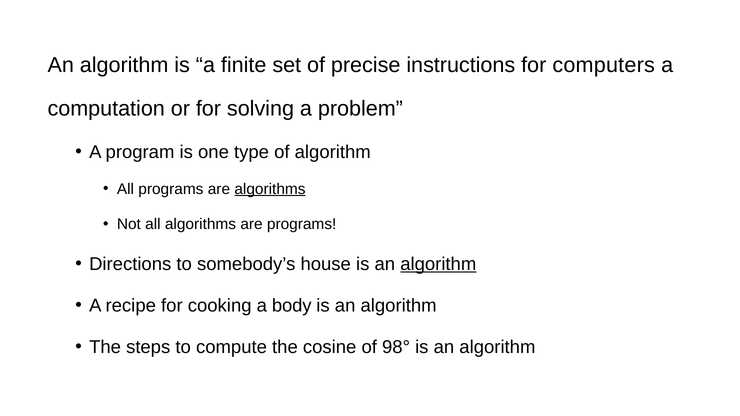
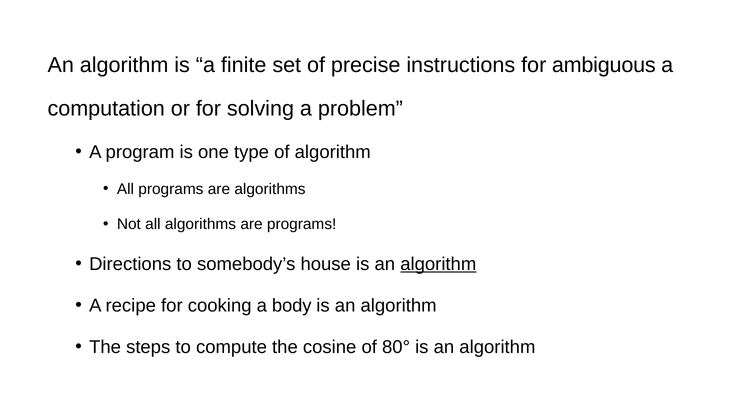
computers: computers -> ambiguous
algorithms at (270, 189) underline: present -> none
98°: 98° -> 80°
